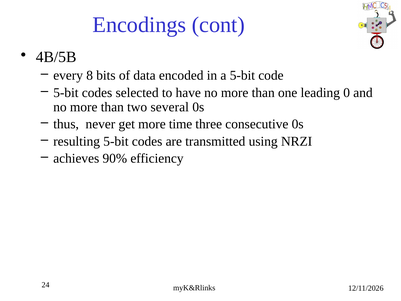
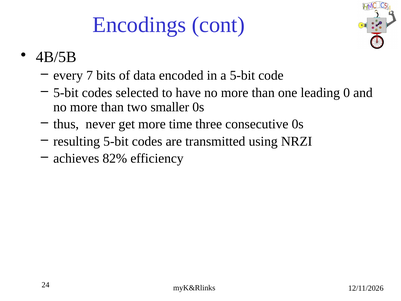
8: 8 -> 7
several: several -> smaller
90%: 90% -> 82%
